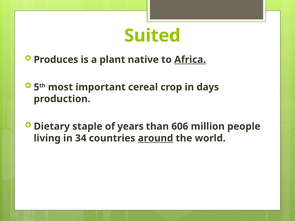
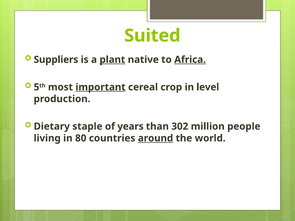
Produces: Produces -> Suppliers
plant underline: none -> present
important underline: none -> present
days: days -> level
606: 606 -> 302
34: 34 -> 80
